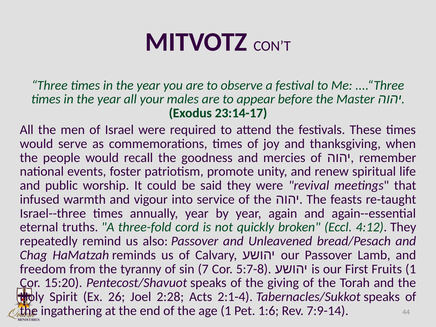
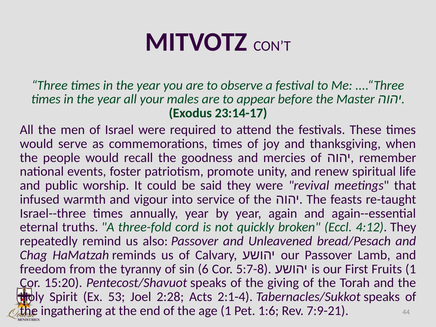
7: 7 -> 6
26: 26 -> 53
7:9-14: 7:9-14 -> 7:9-21
